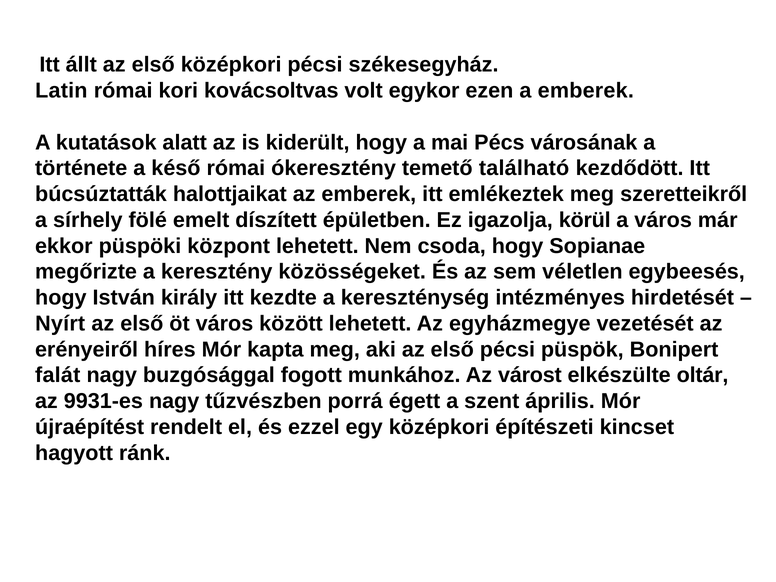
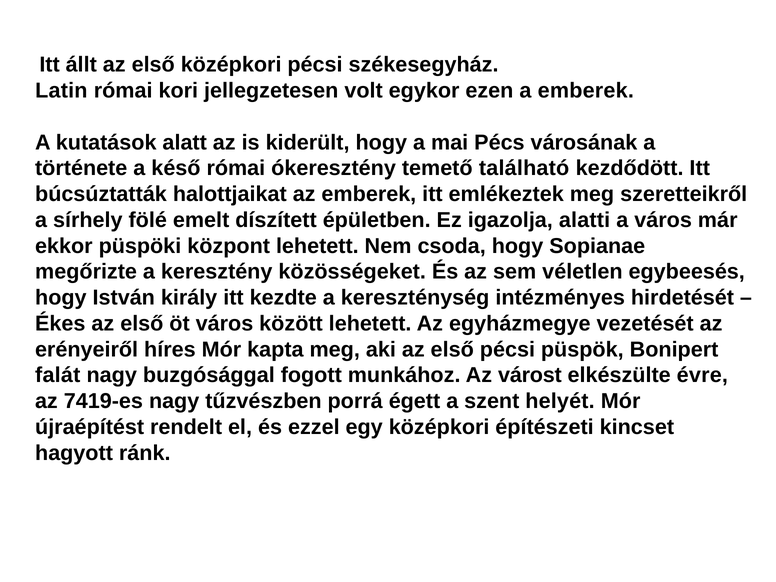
kovácsoltvas: kovácsoltvas -> jellegzetesen
körül: körül -> alatti
Nyírt: Nyírt -> Ékes
oltár: oltár -> évre
9931-es: 9931-es -> 7419-es
április: április -> helyét
